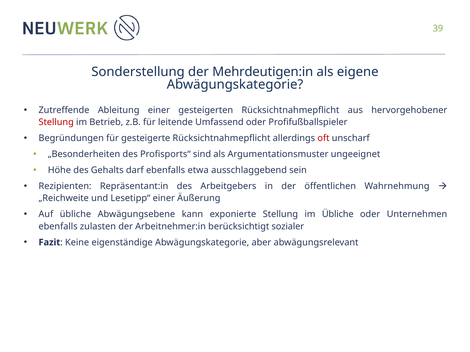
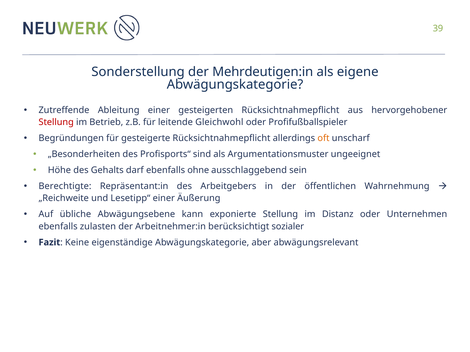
Umfassend: Umfassend -> Gleichwohl
oft colour: red -> orange
etwa: etwa -> ohne
Rezipienten: Rezipienten -> Berechtigte
im Übliche: Übliche -> Distanz
